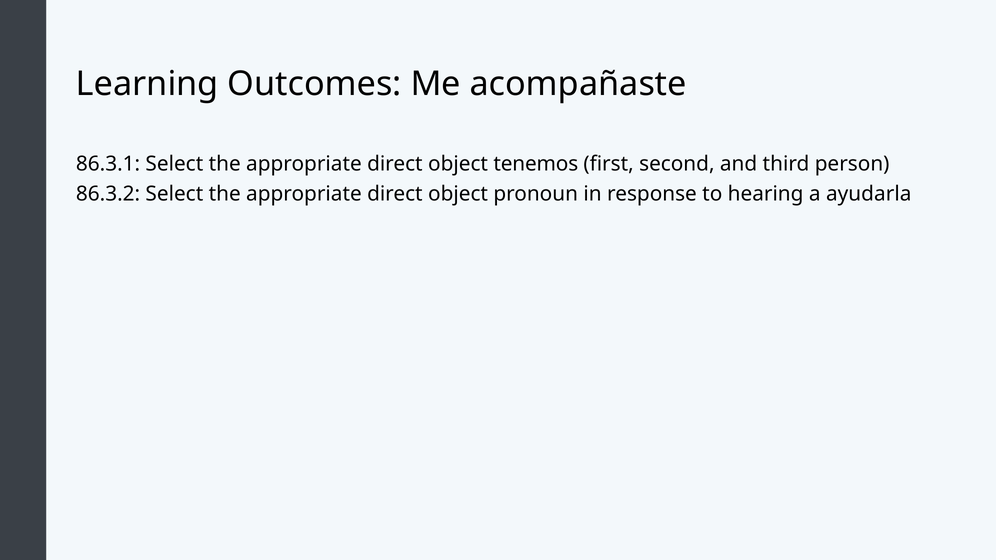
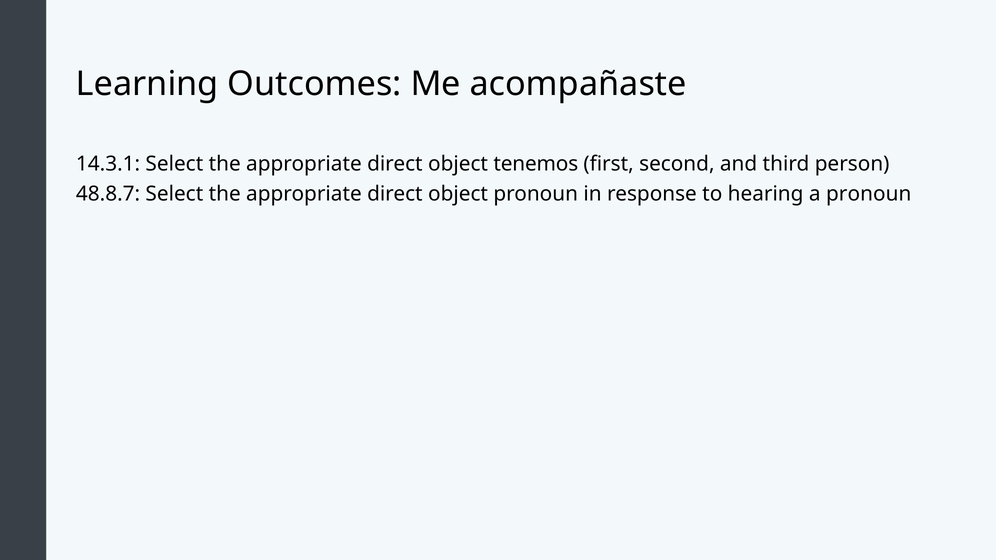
86.3.1: 86.3.1 -> 14.3.1
86.3.2: 86.3.2 -> 48.8.7
a ayudarla: ayudarla -> pronoun
